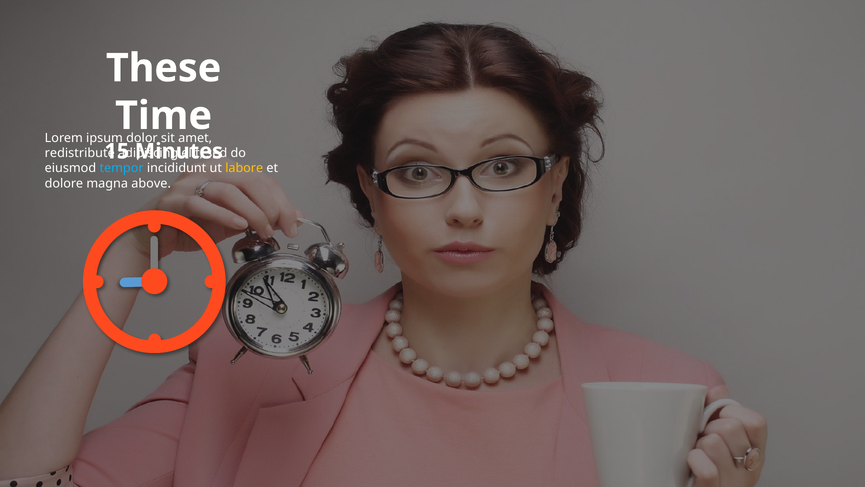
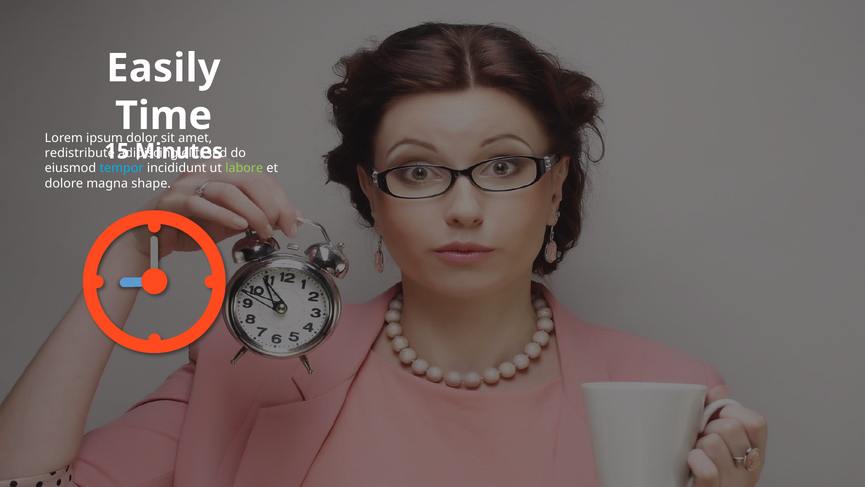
These: These -> Easily
labore colour: yellow -> light green
above: above -> shape
